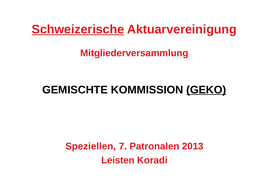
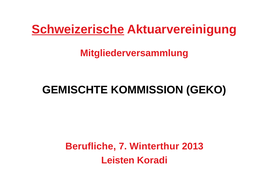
GEKO underline: present -> none
Speziellen: Speziellen -> Berufliche
Patronalen: Patronalen -> Winterthur
